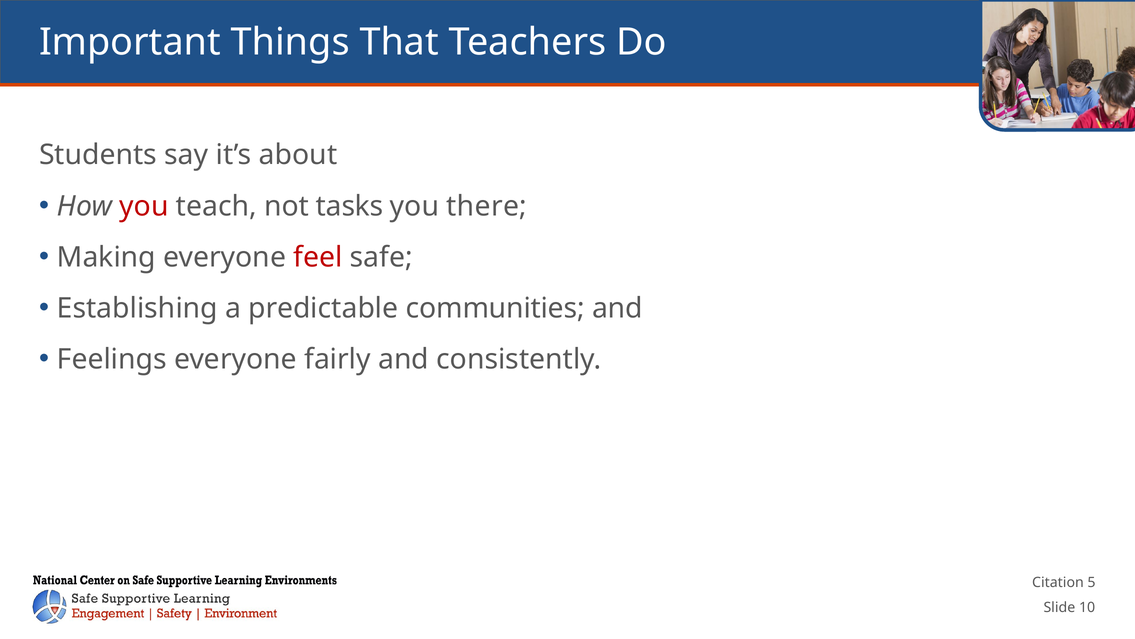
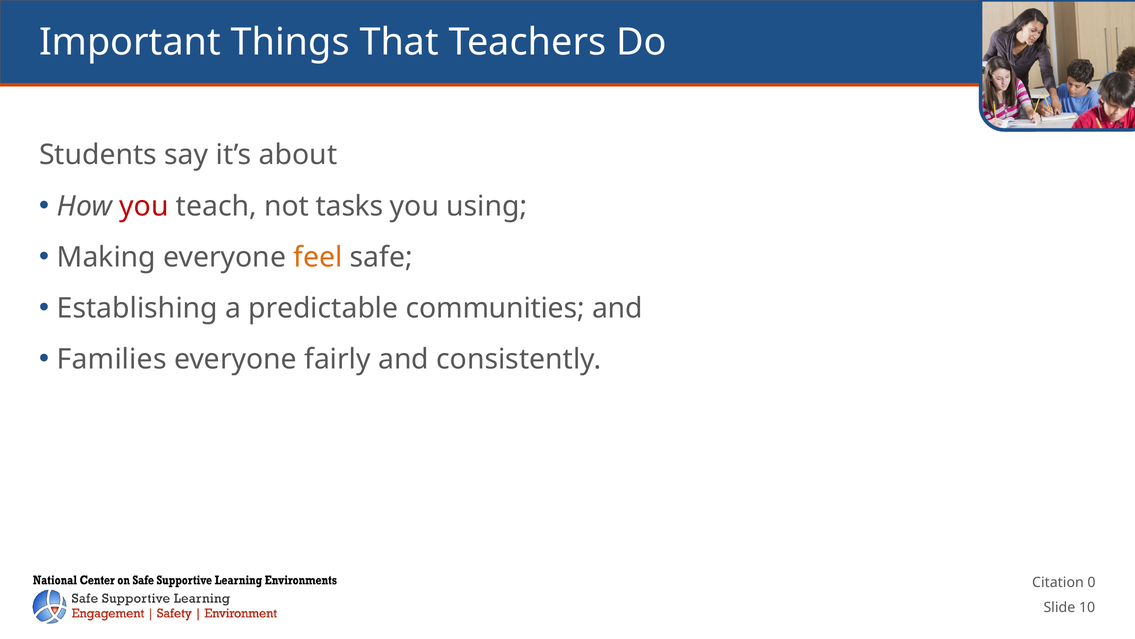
there: there -> using
feel colour: red -> orange
Feelings: Feelings -> Families
5: 5 -> 0
